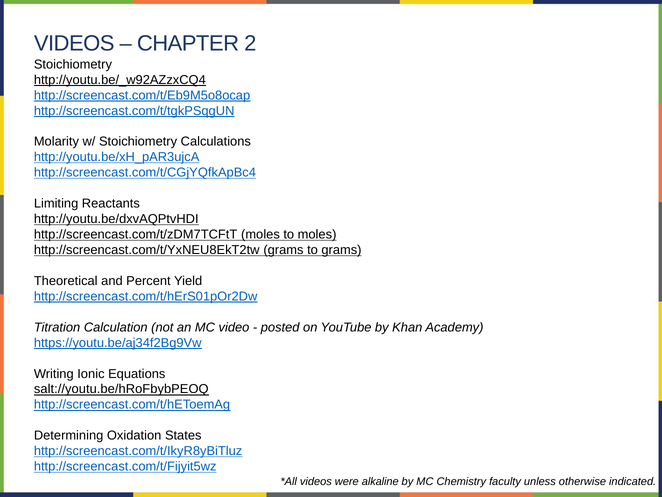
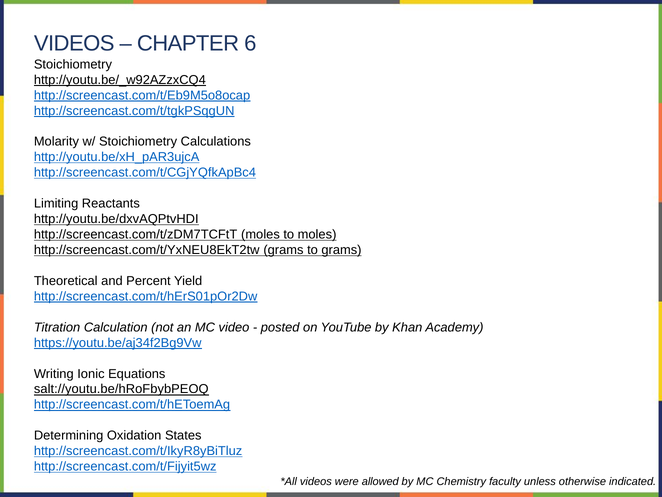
2: 2 -> 6
alkaline: alkaline -> allowed
